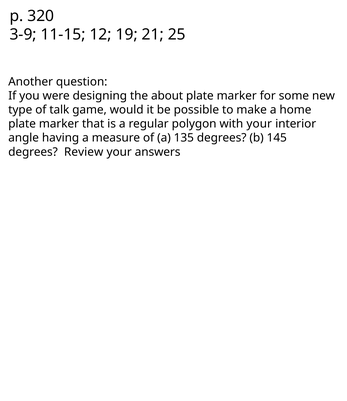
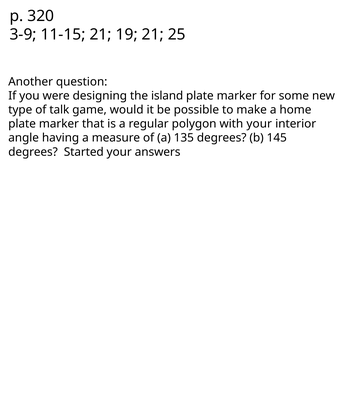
11-15 12: 12 -> 21
about: about -> island
Review: Review -> Started
